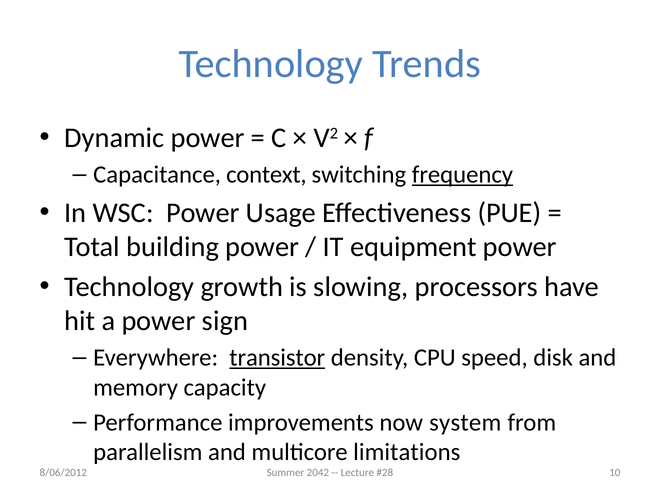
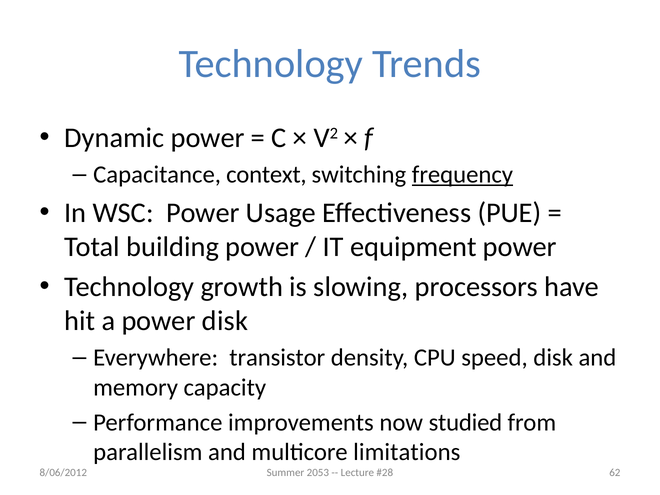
power sign: sign -> disk
transistor underline: present -> none
system: system -> studied
2042: 2042 -> 2053
10: 10 -> 62
